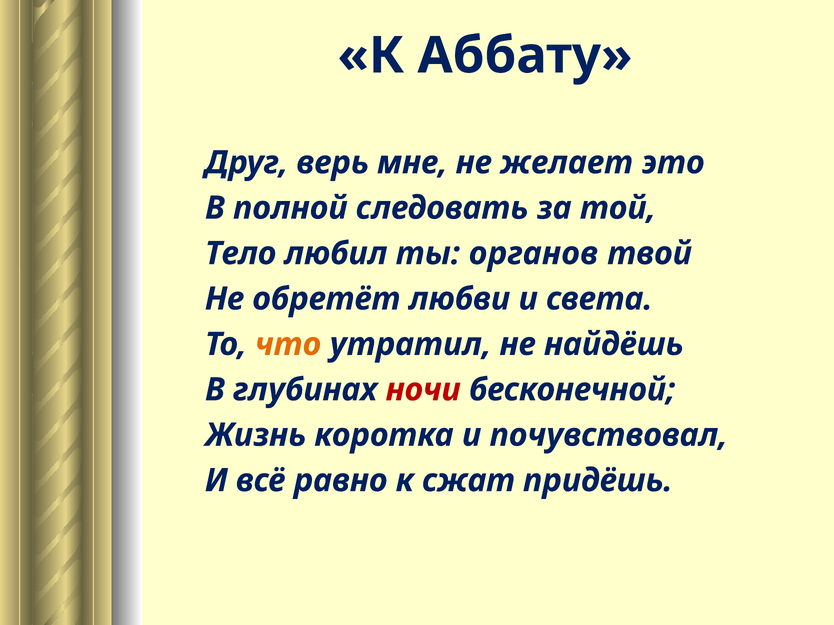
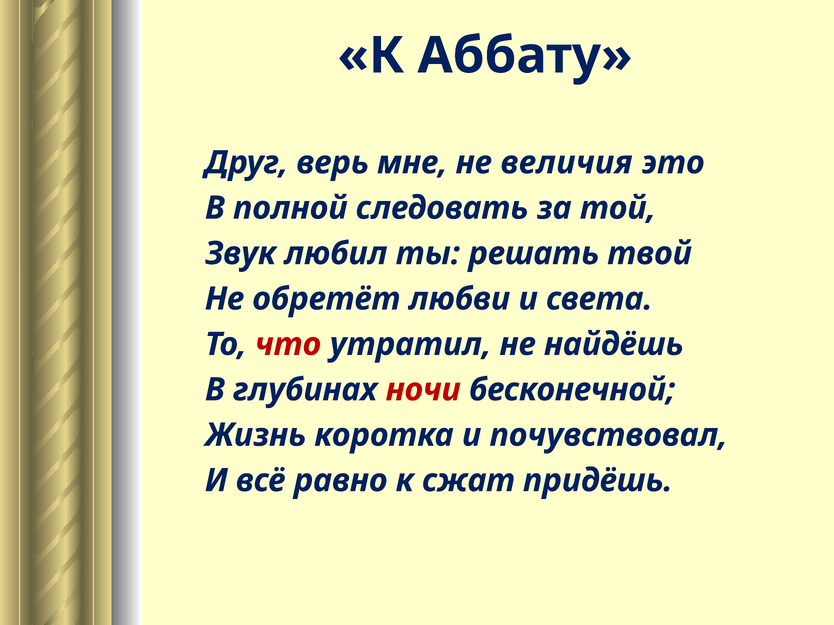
желает: желает -> величия
Тело: Тело -> Звук
органов: органов -> решать
что colour: orange -> red
